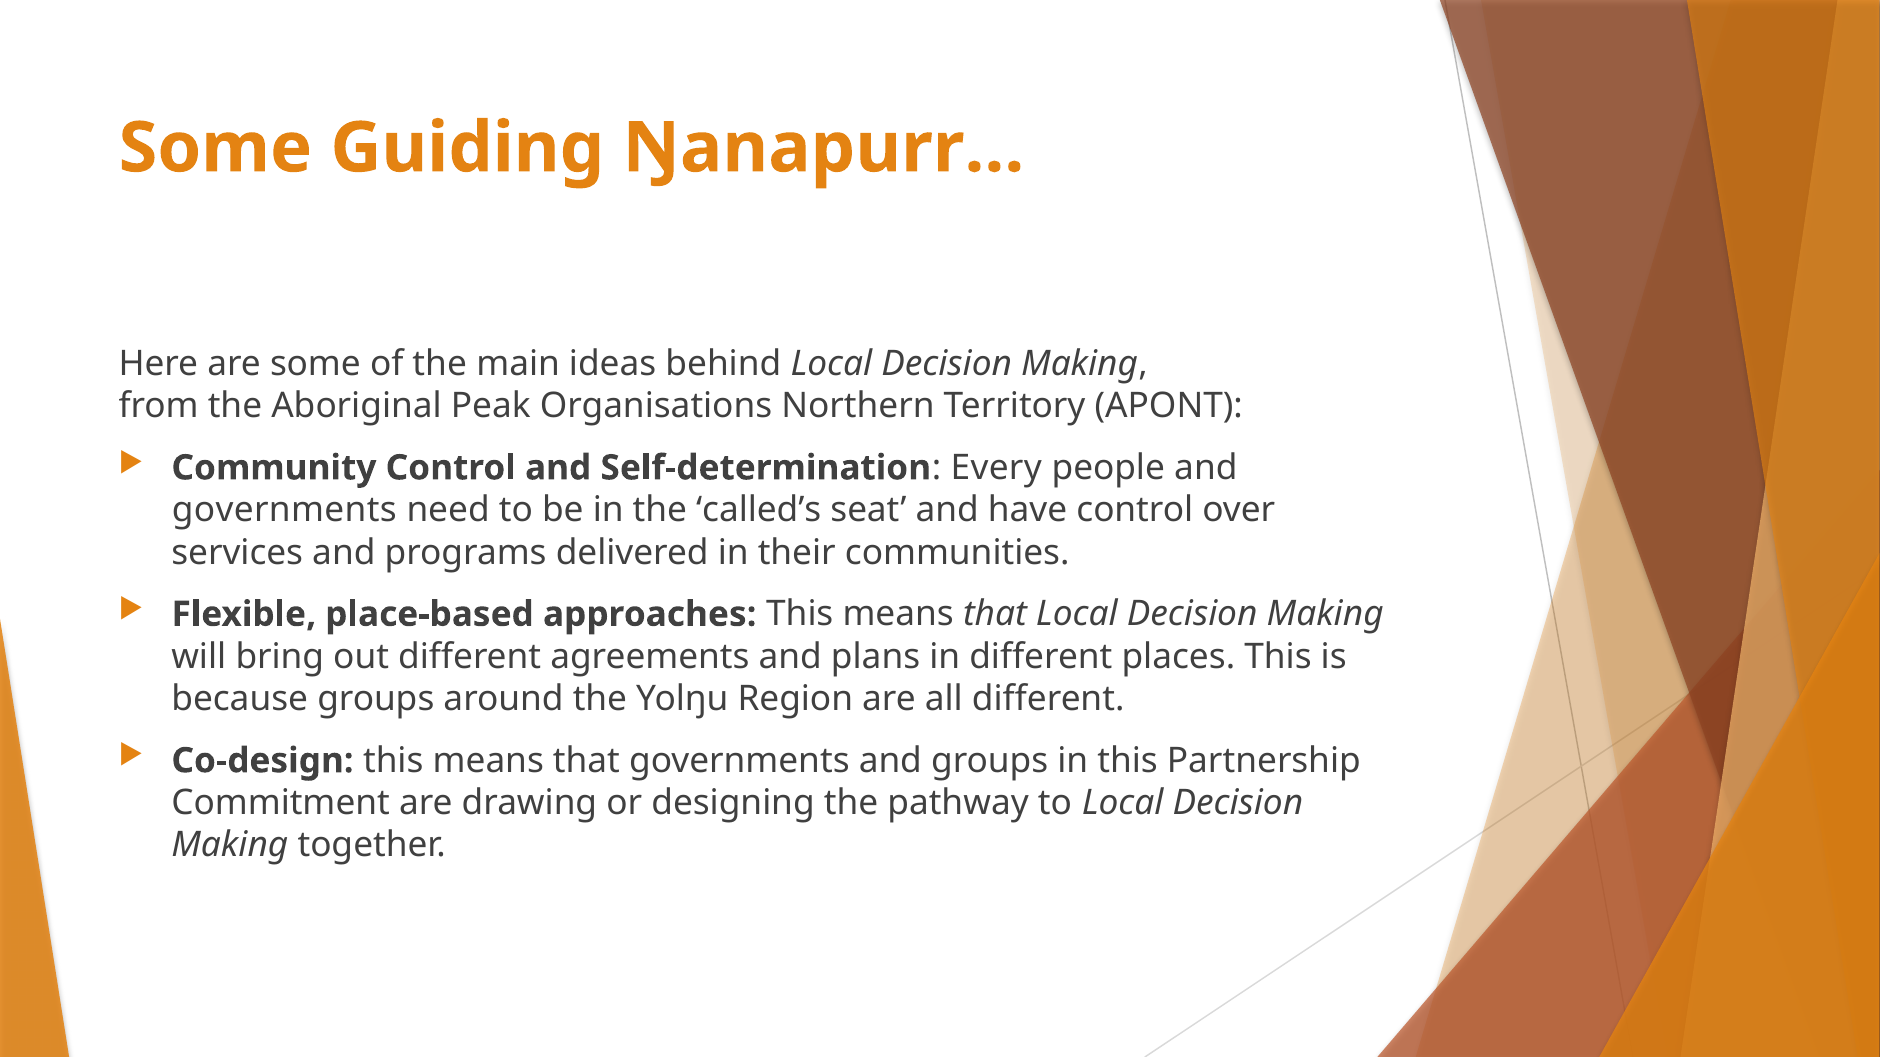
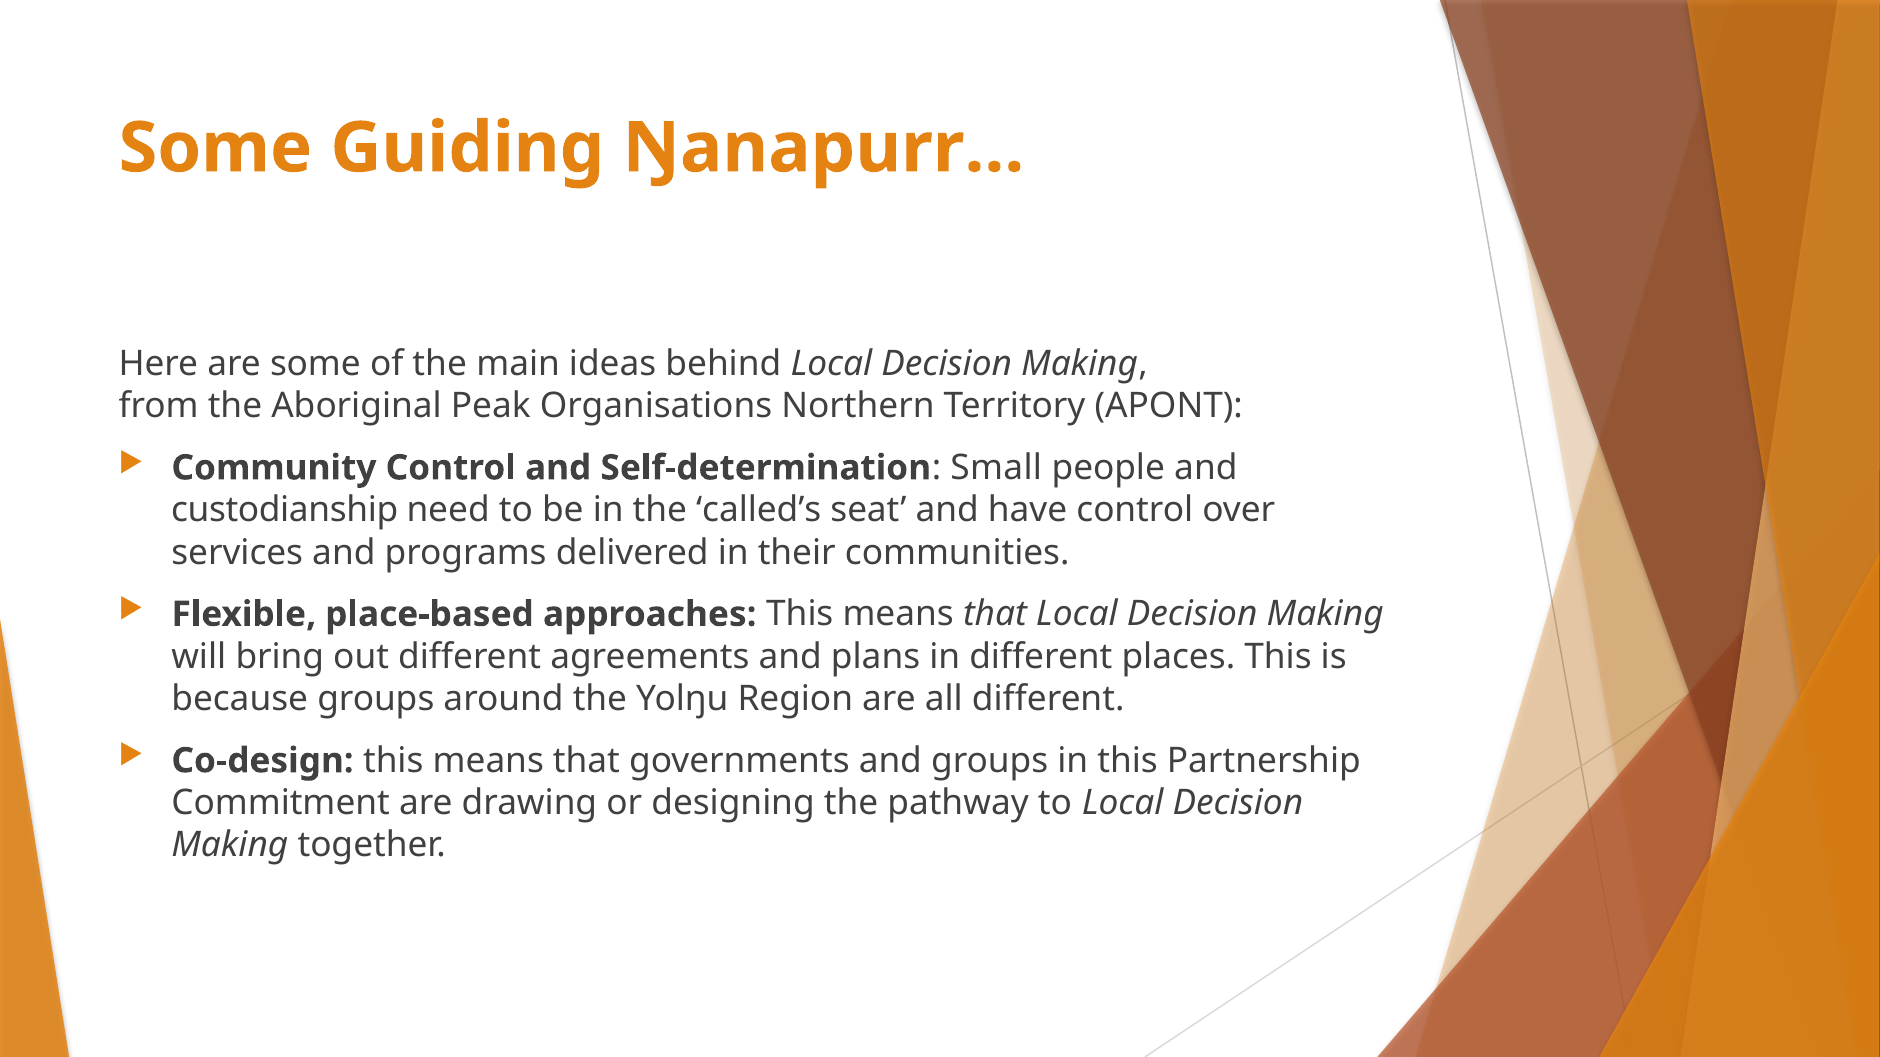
Every: Every -> Small
governments at (284, 510): governments -> custodianship
